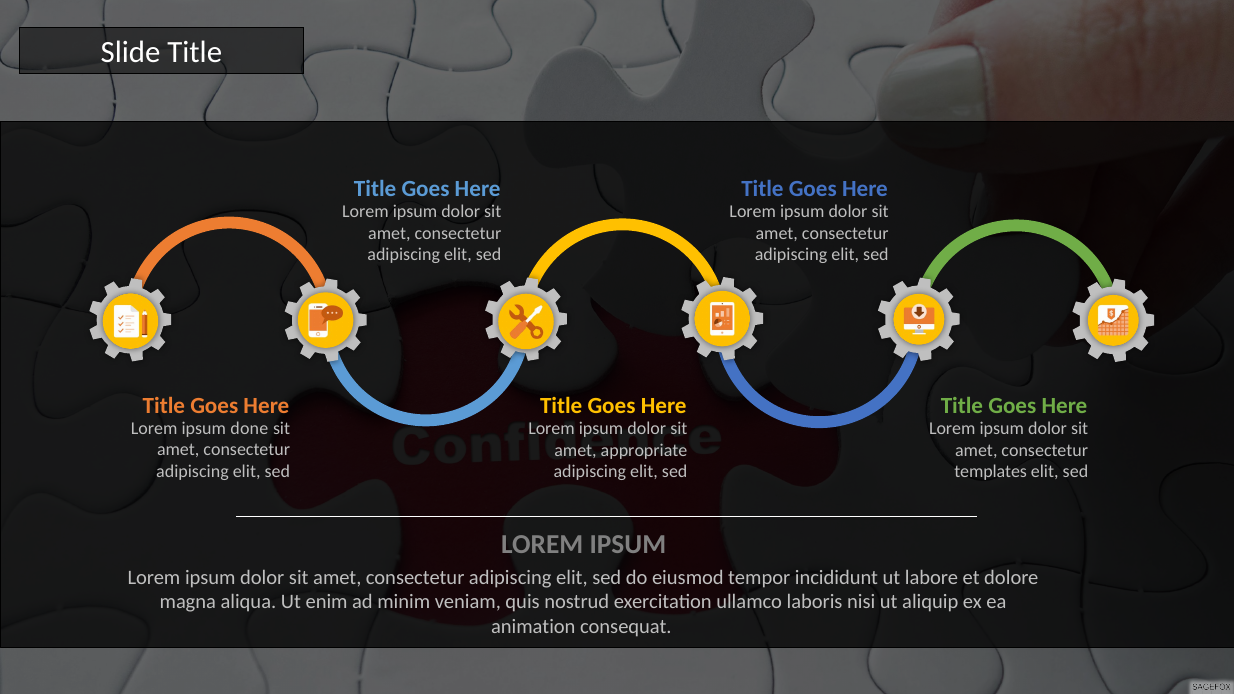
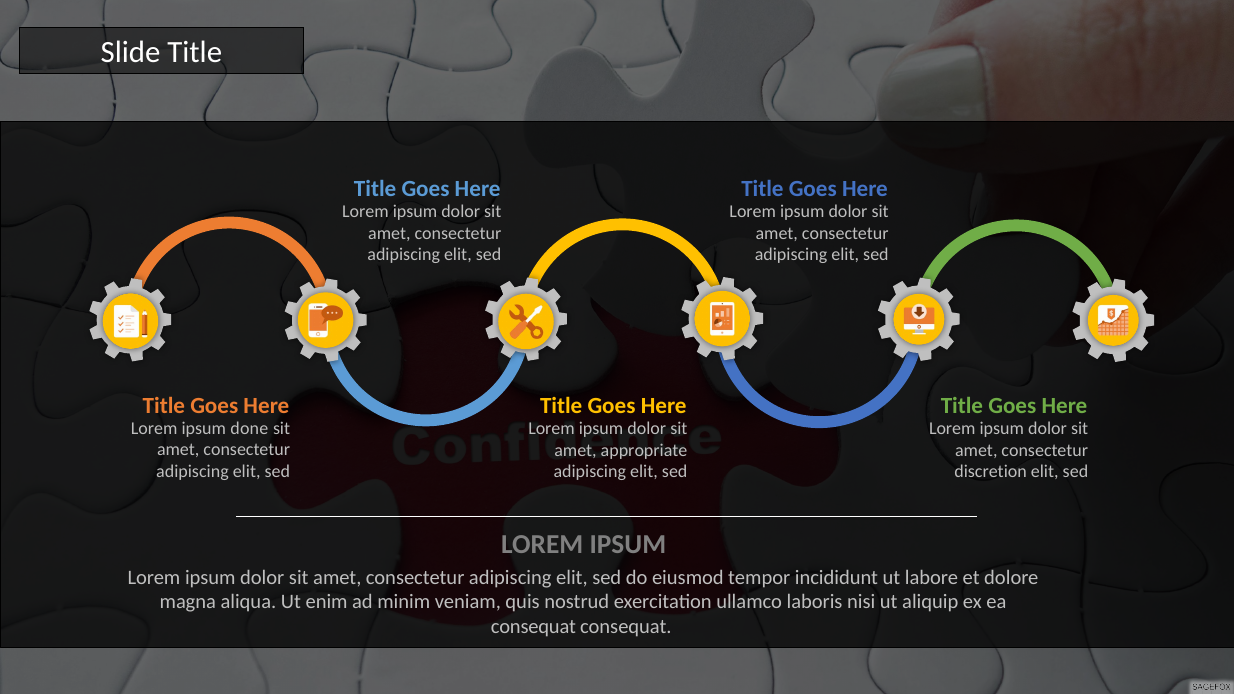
templates: templates -> discretion
animation at (533, 627): animation -> consequat
